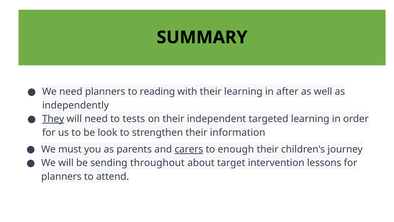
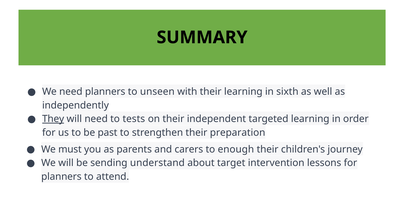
reading: reading -> unseen
after: after -> sixth
look: look -> past
information: information -> preparation
carers underline: present -> none
throughout: throughout -> understand
